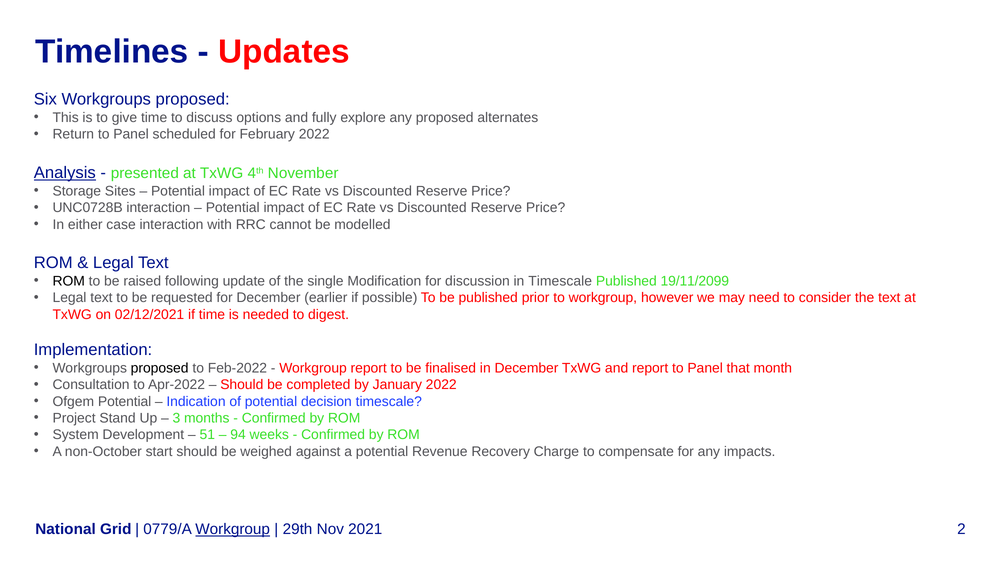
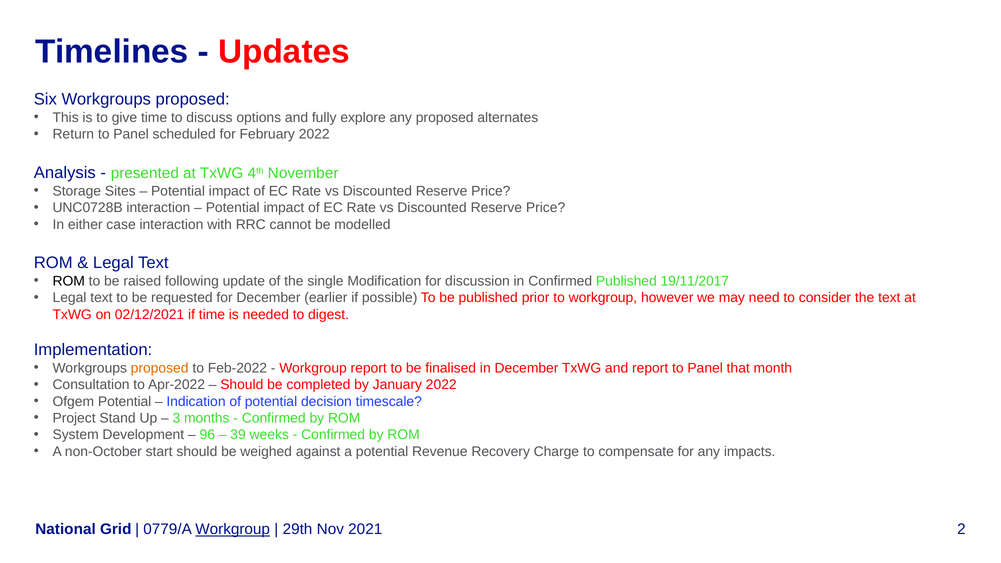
Analysis underline: present -> none
in Timescale: Timescale -> Confirmed
19/11/2099: 19/11/2099 -> 19/11/2017
proposed at (160, 368) colour: black -> orange
51: 51 -> 96
94: 94 -> 39
